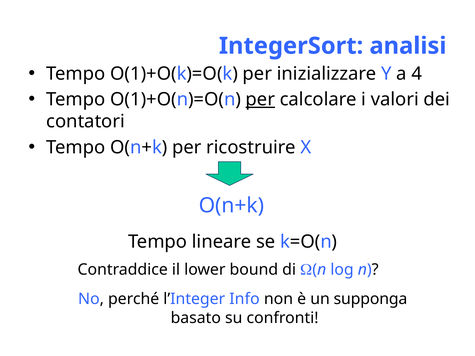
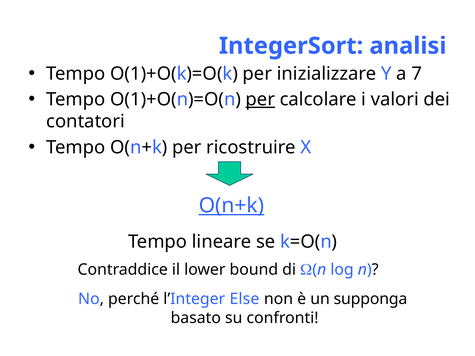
4: 4 -> 7
O(n+k at (231, 206) underline: none -> present
Info: Info -> Else
